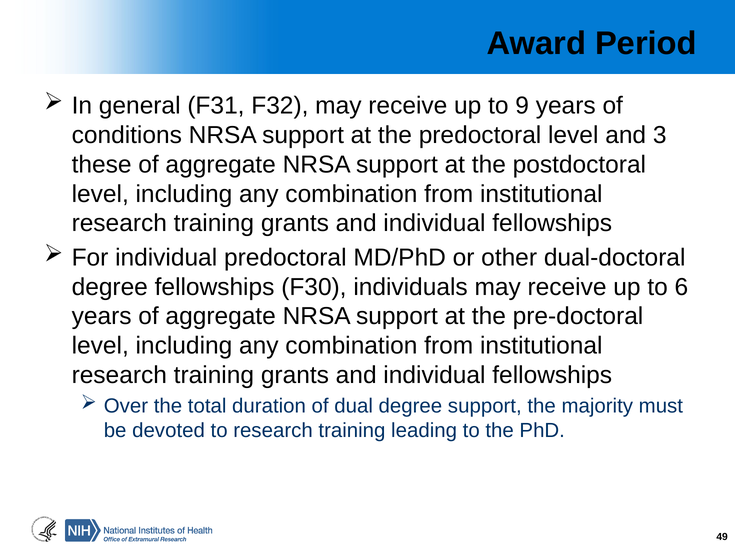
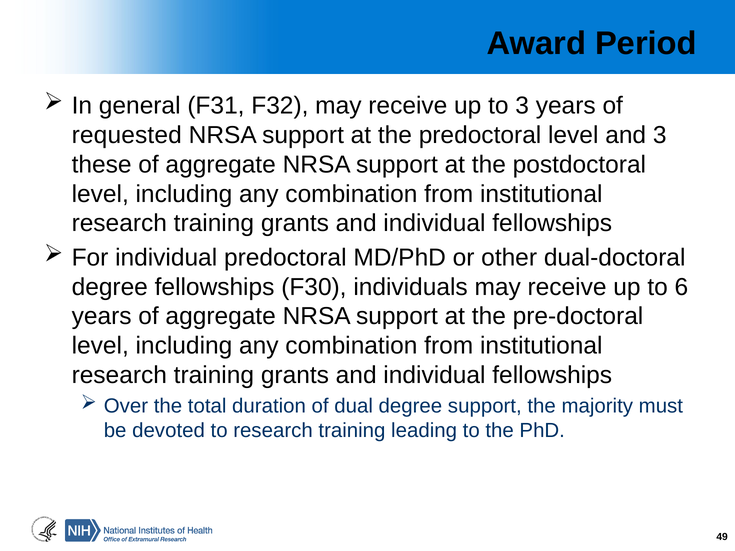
to 9: 9 -> 3
conditions: conditions -> requested
